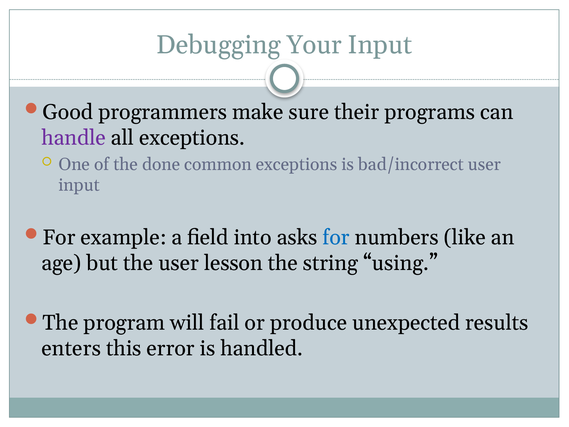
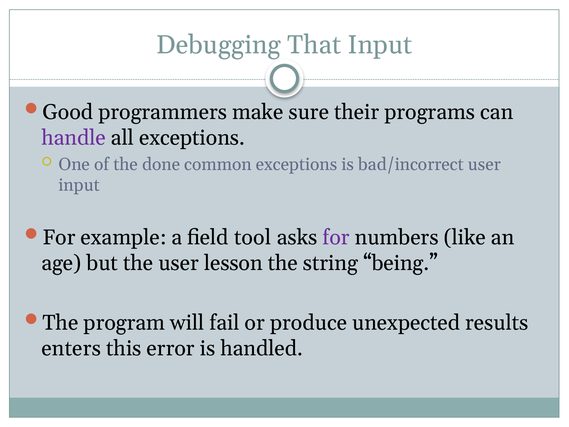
Your: Your -> That
into: into -> tool
for at (336, 237) colour: blue -> purple
using: using -> being
